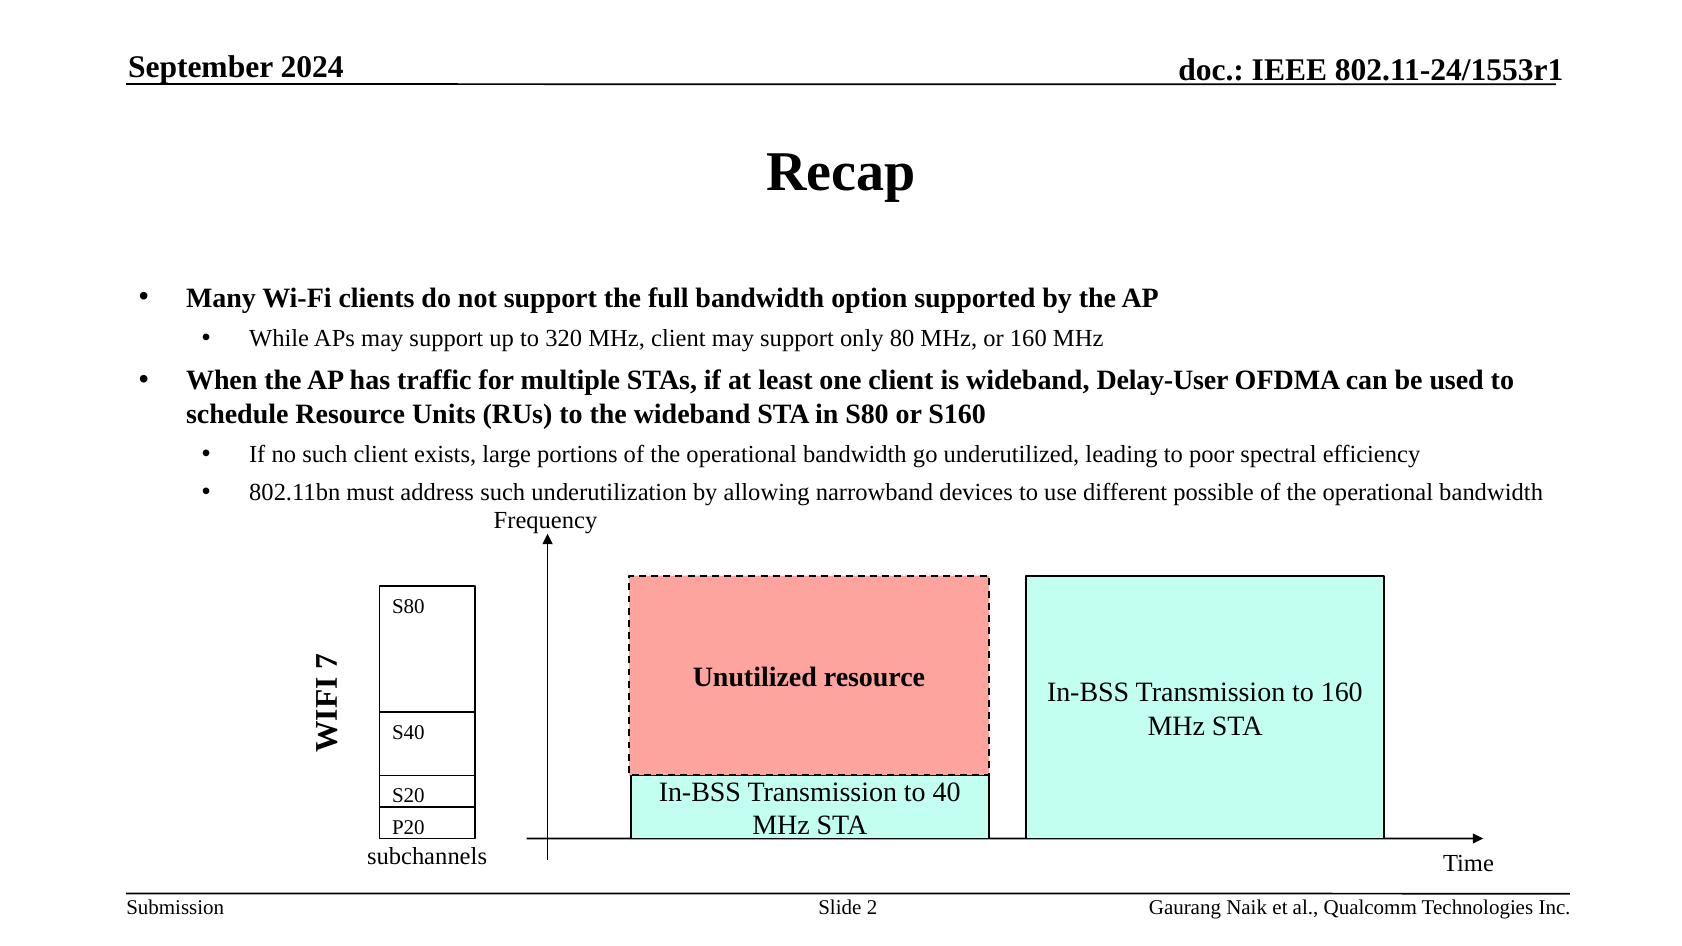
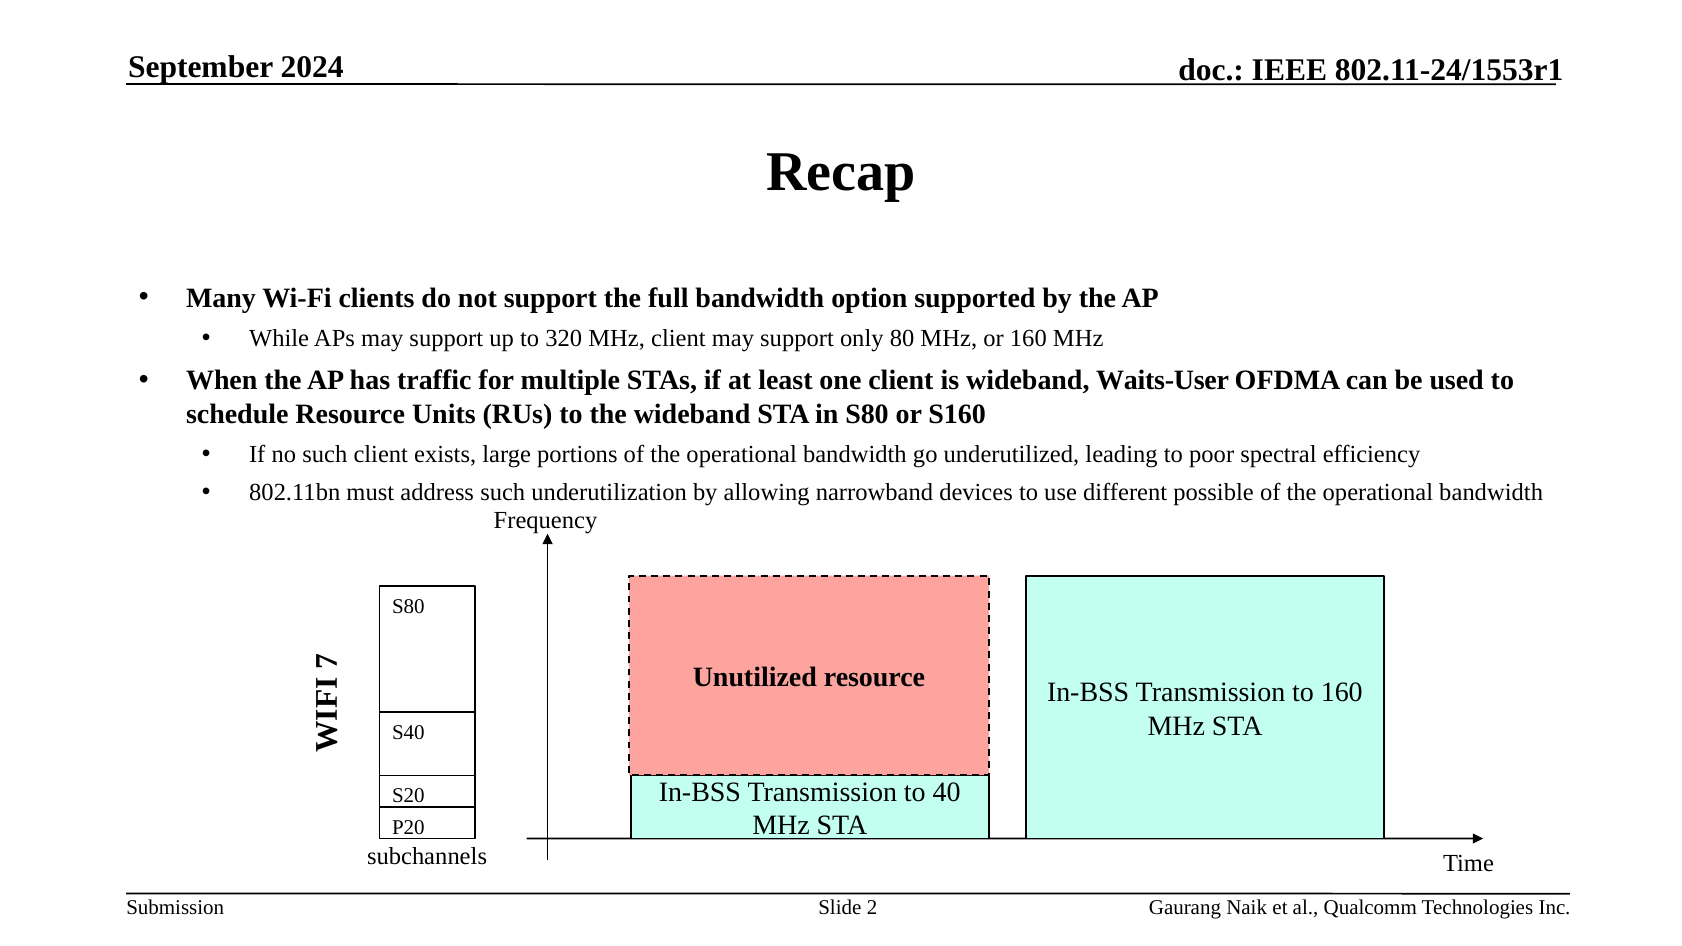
Delay-User: Delay-User -> Waits-User
